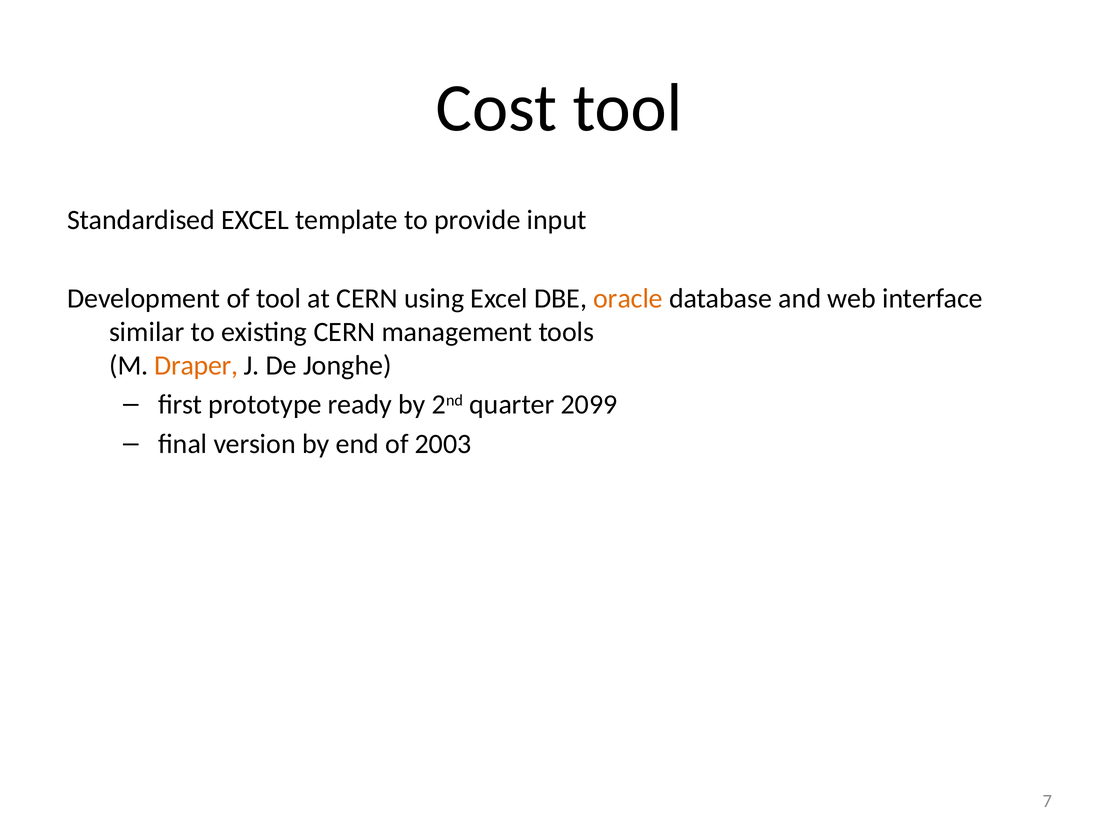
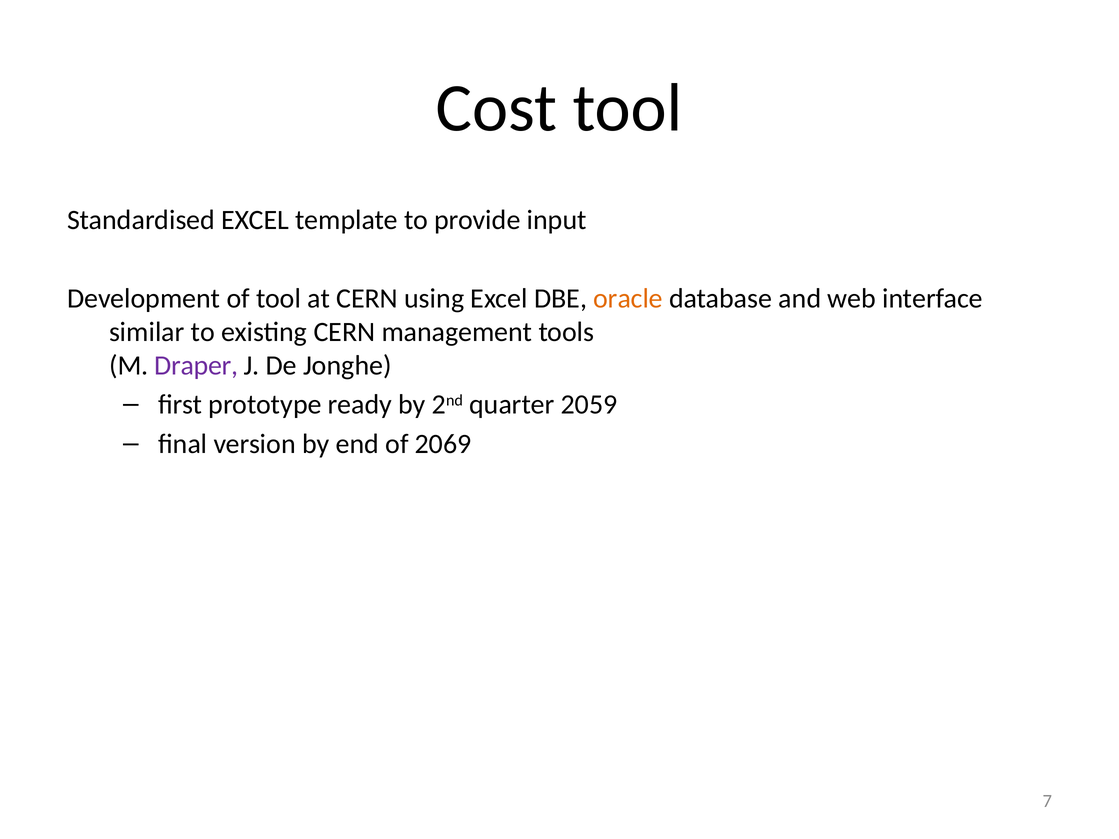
Draper colour: orange -> purple
2099: 2099 -> 2059
2003: 2003 -> 2069
